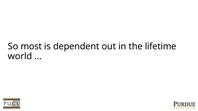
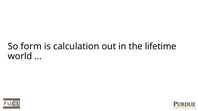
most: most -> form
dependent: dependent -> calculation
